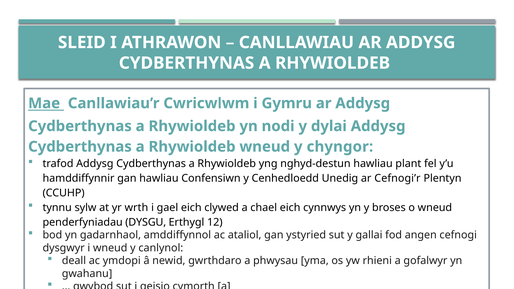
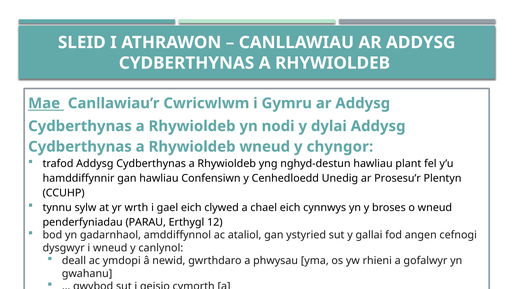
Cefnogi’r: Cefnogi’r -> Prosesu’r
DYSGU: DYSGU -> PARAU
